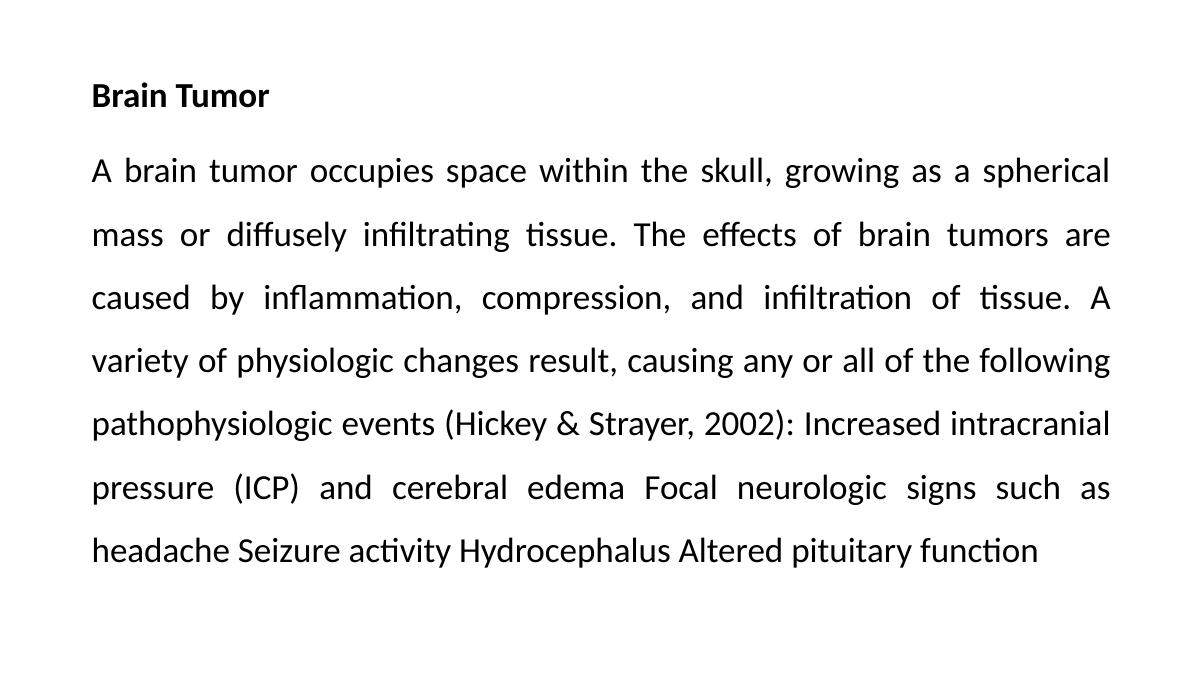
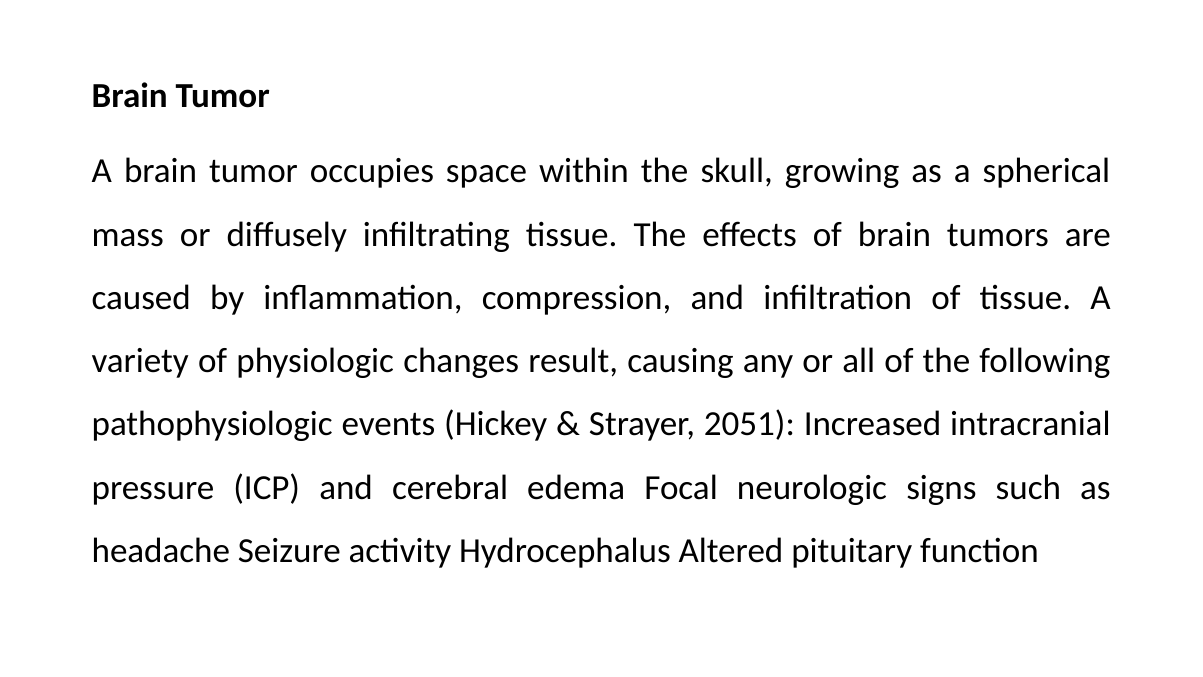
2002: 2002 -> 2051
